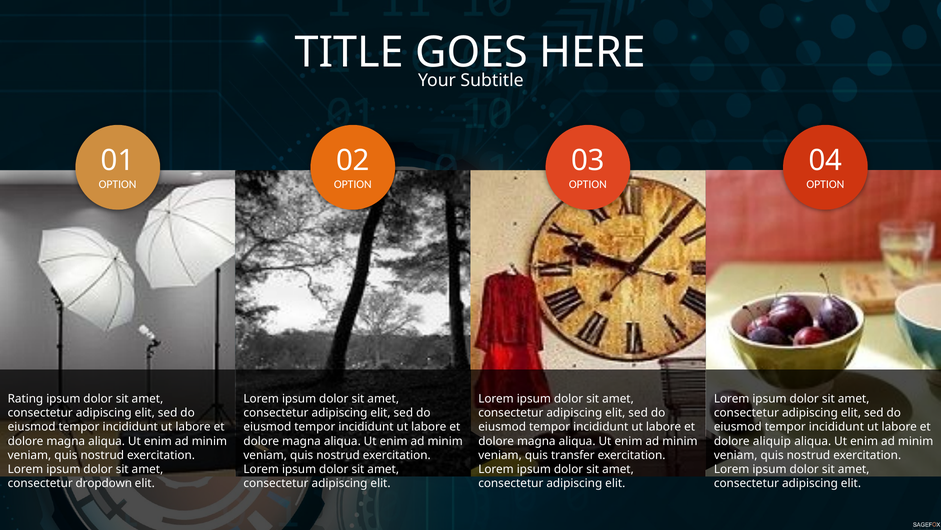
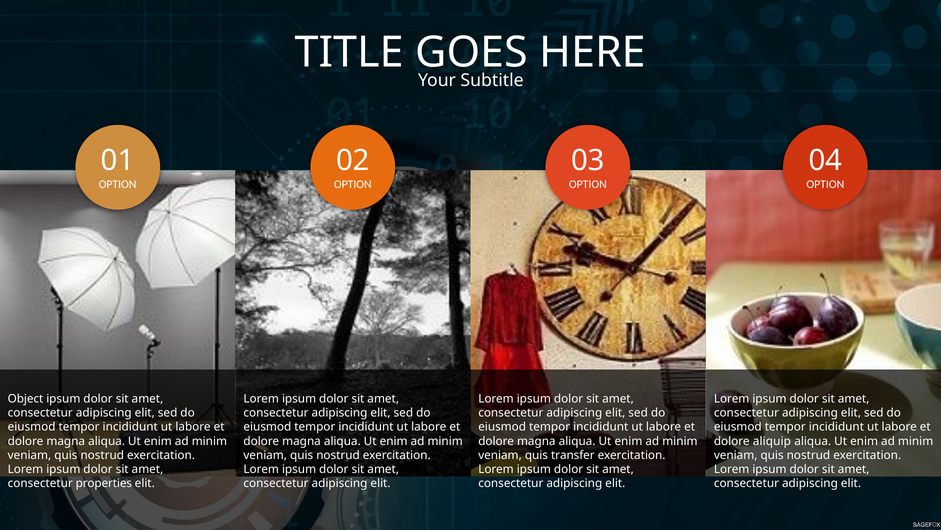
Rating: Rating -> Object
dropdown: dropdown -> properties
